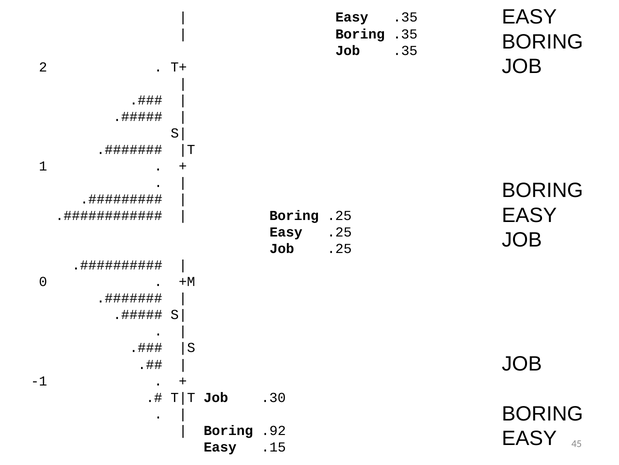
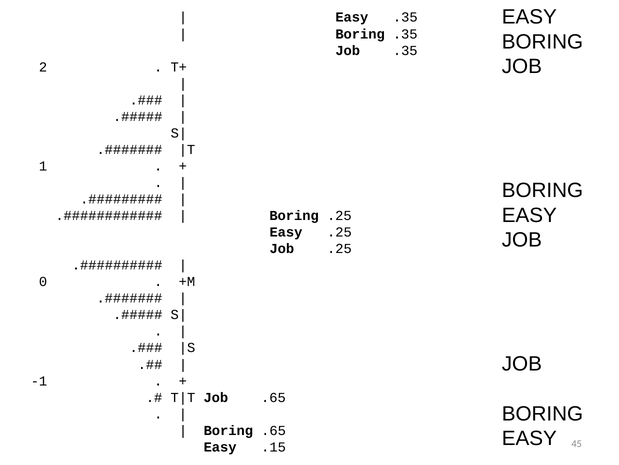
Job .30: .30 -> .65
Boring .92: .92 -> .65
